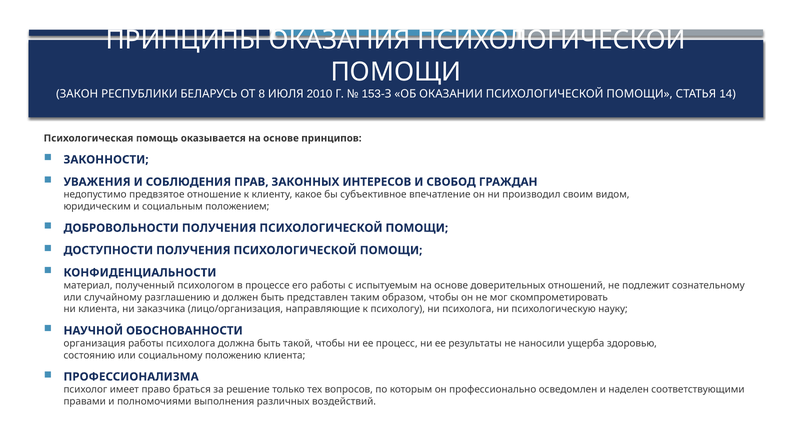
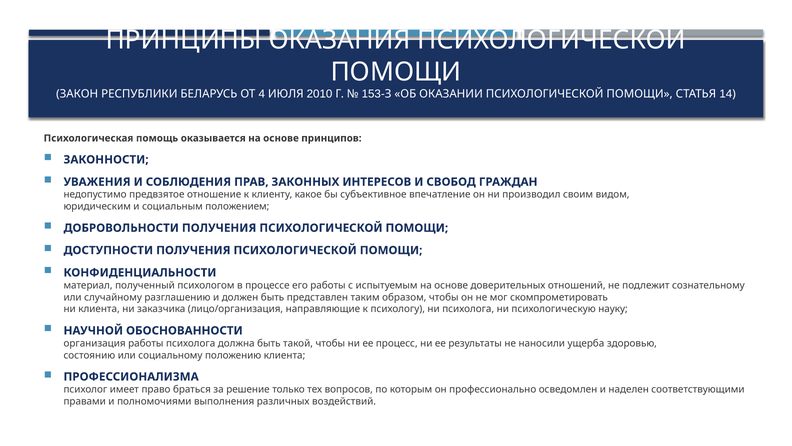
8: 8 -> 4
